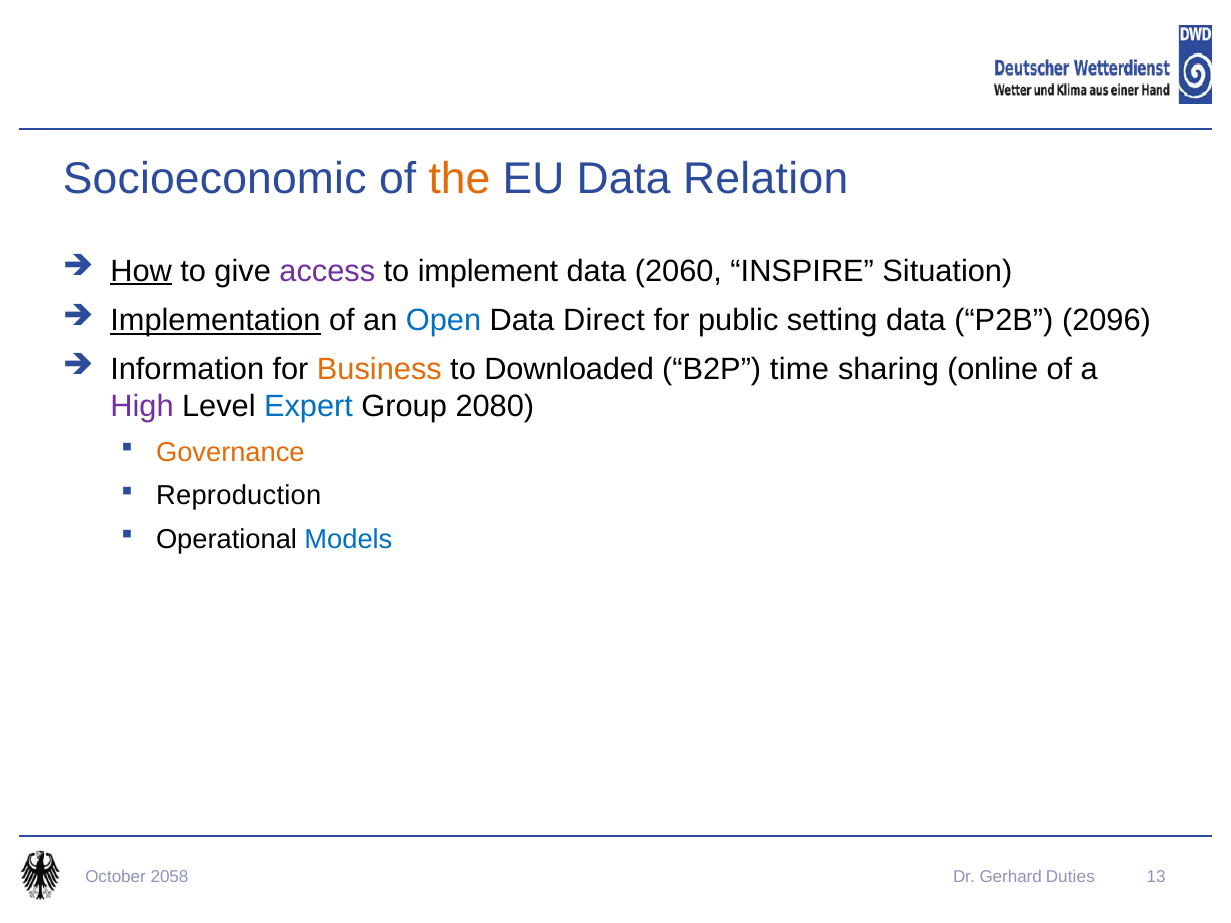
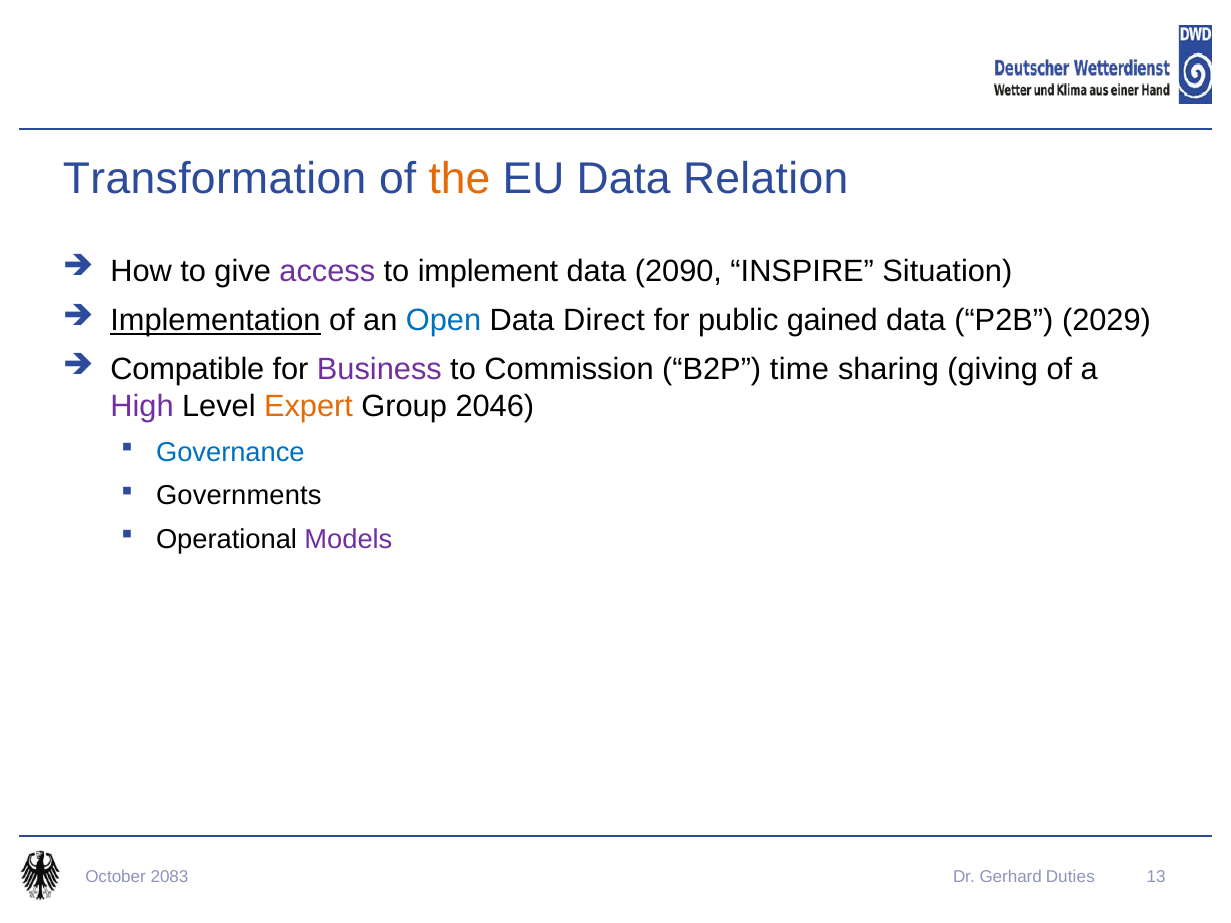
Socioeconomic: Socioeconomic -> Transformation
How underline: present -> none
2060: 2060 -> 2090
setting: setting -> gained
2096: 2096 -> 2029
Information: Information -> Compatible
Business colour: orange -> purple
Downloaded: Downloaded -> Commission
online: online -> giving
Expert colour: blue -> orange
2080: 2080 -> 2046
Governance colour: orange -> blue
Reproduction: Reproduction -> Governments
Models colour: blue -> purple
2058: 2058 -> 2083
